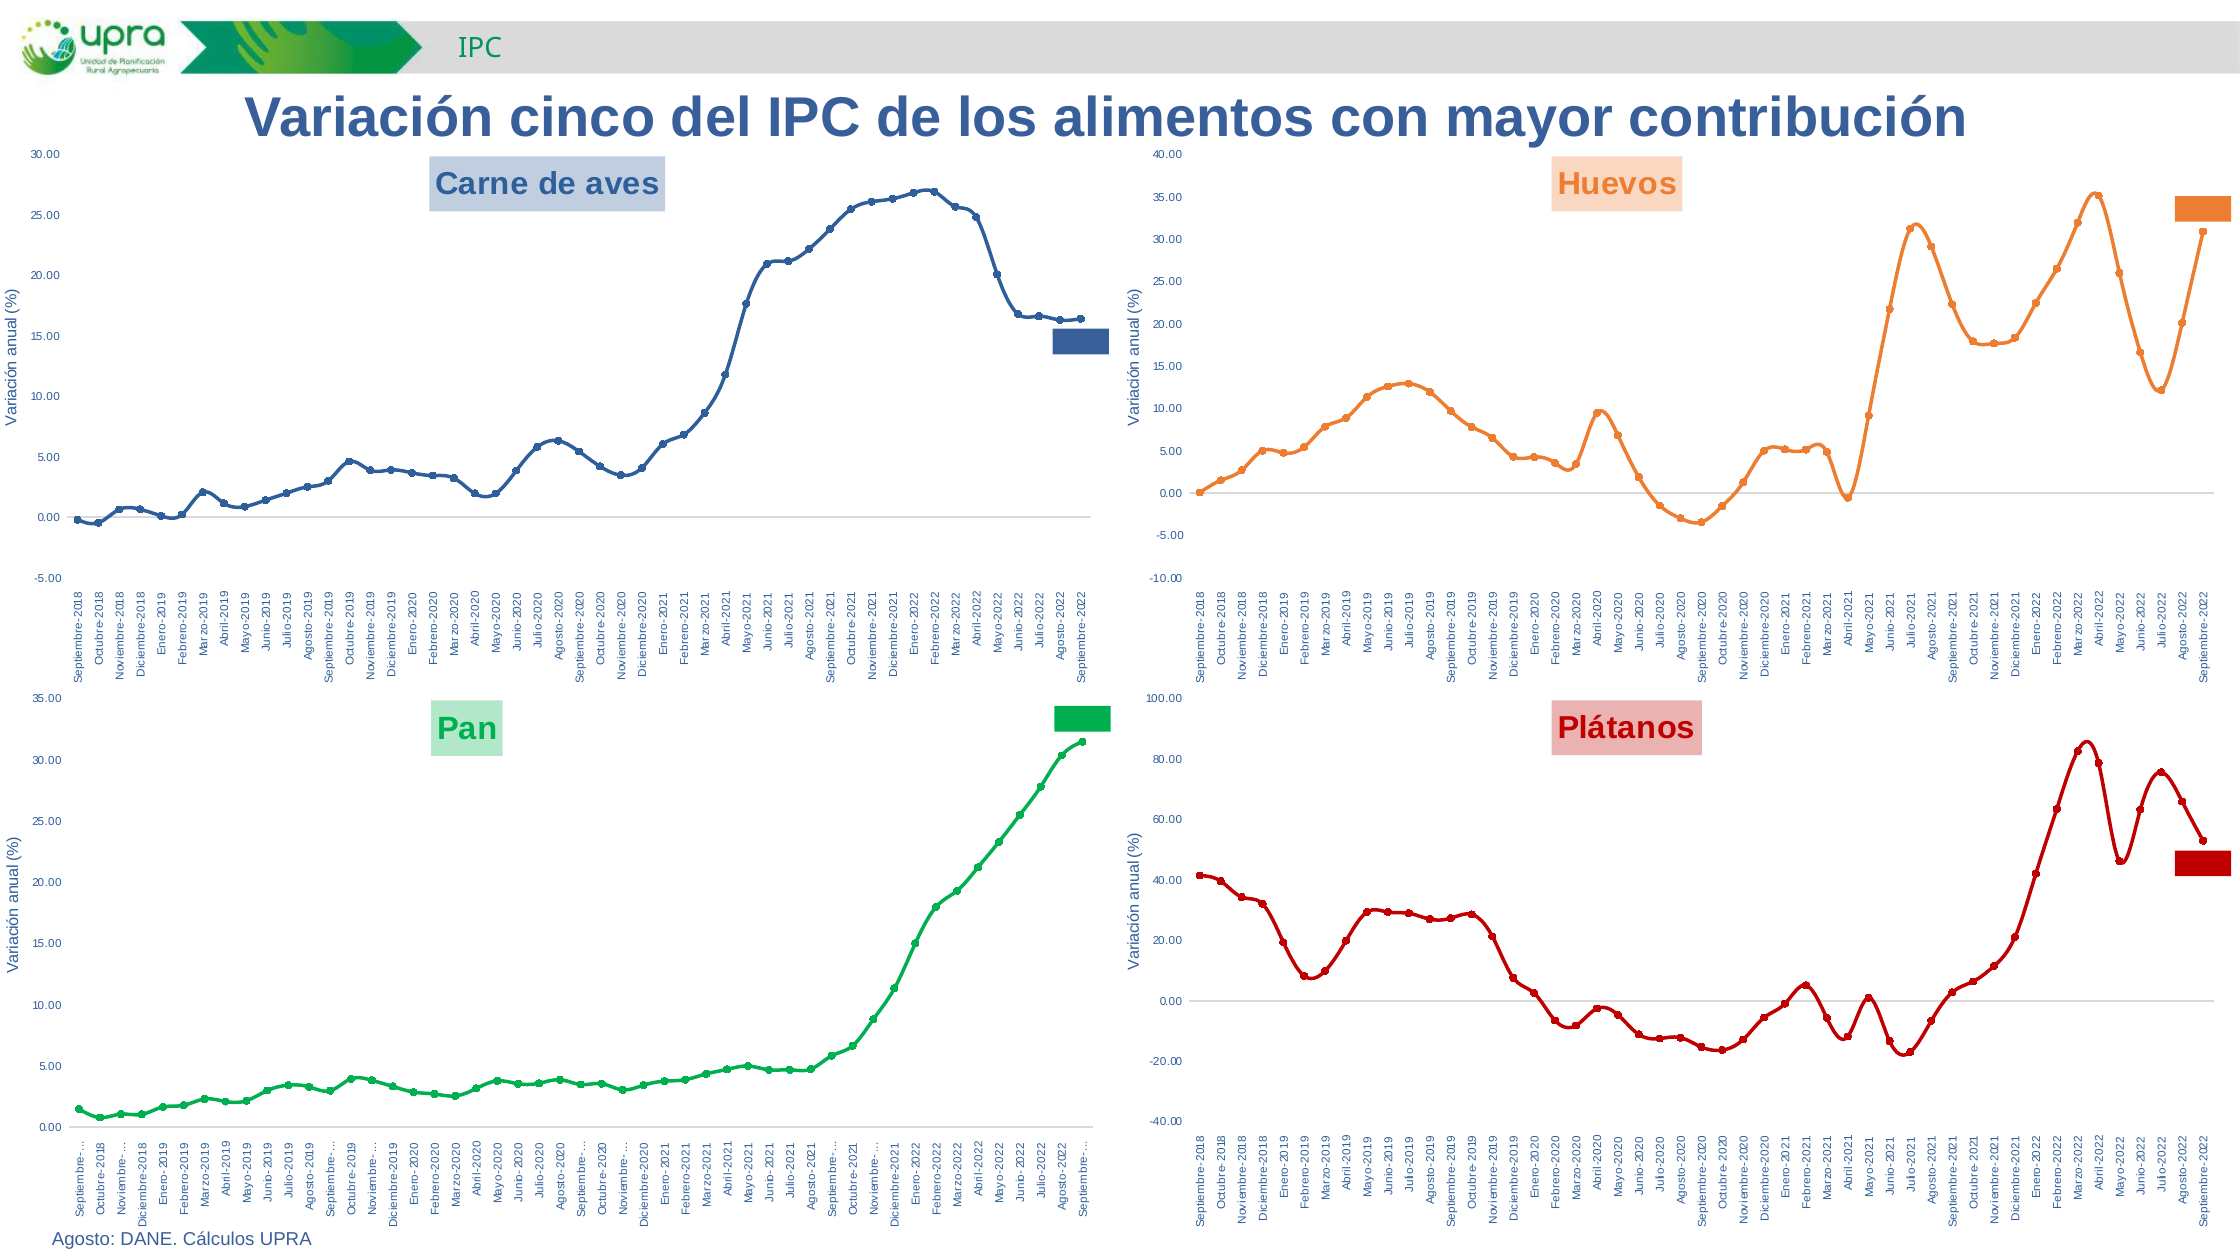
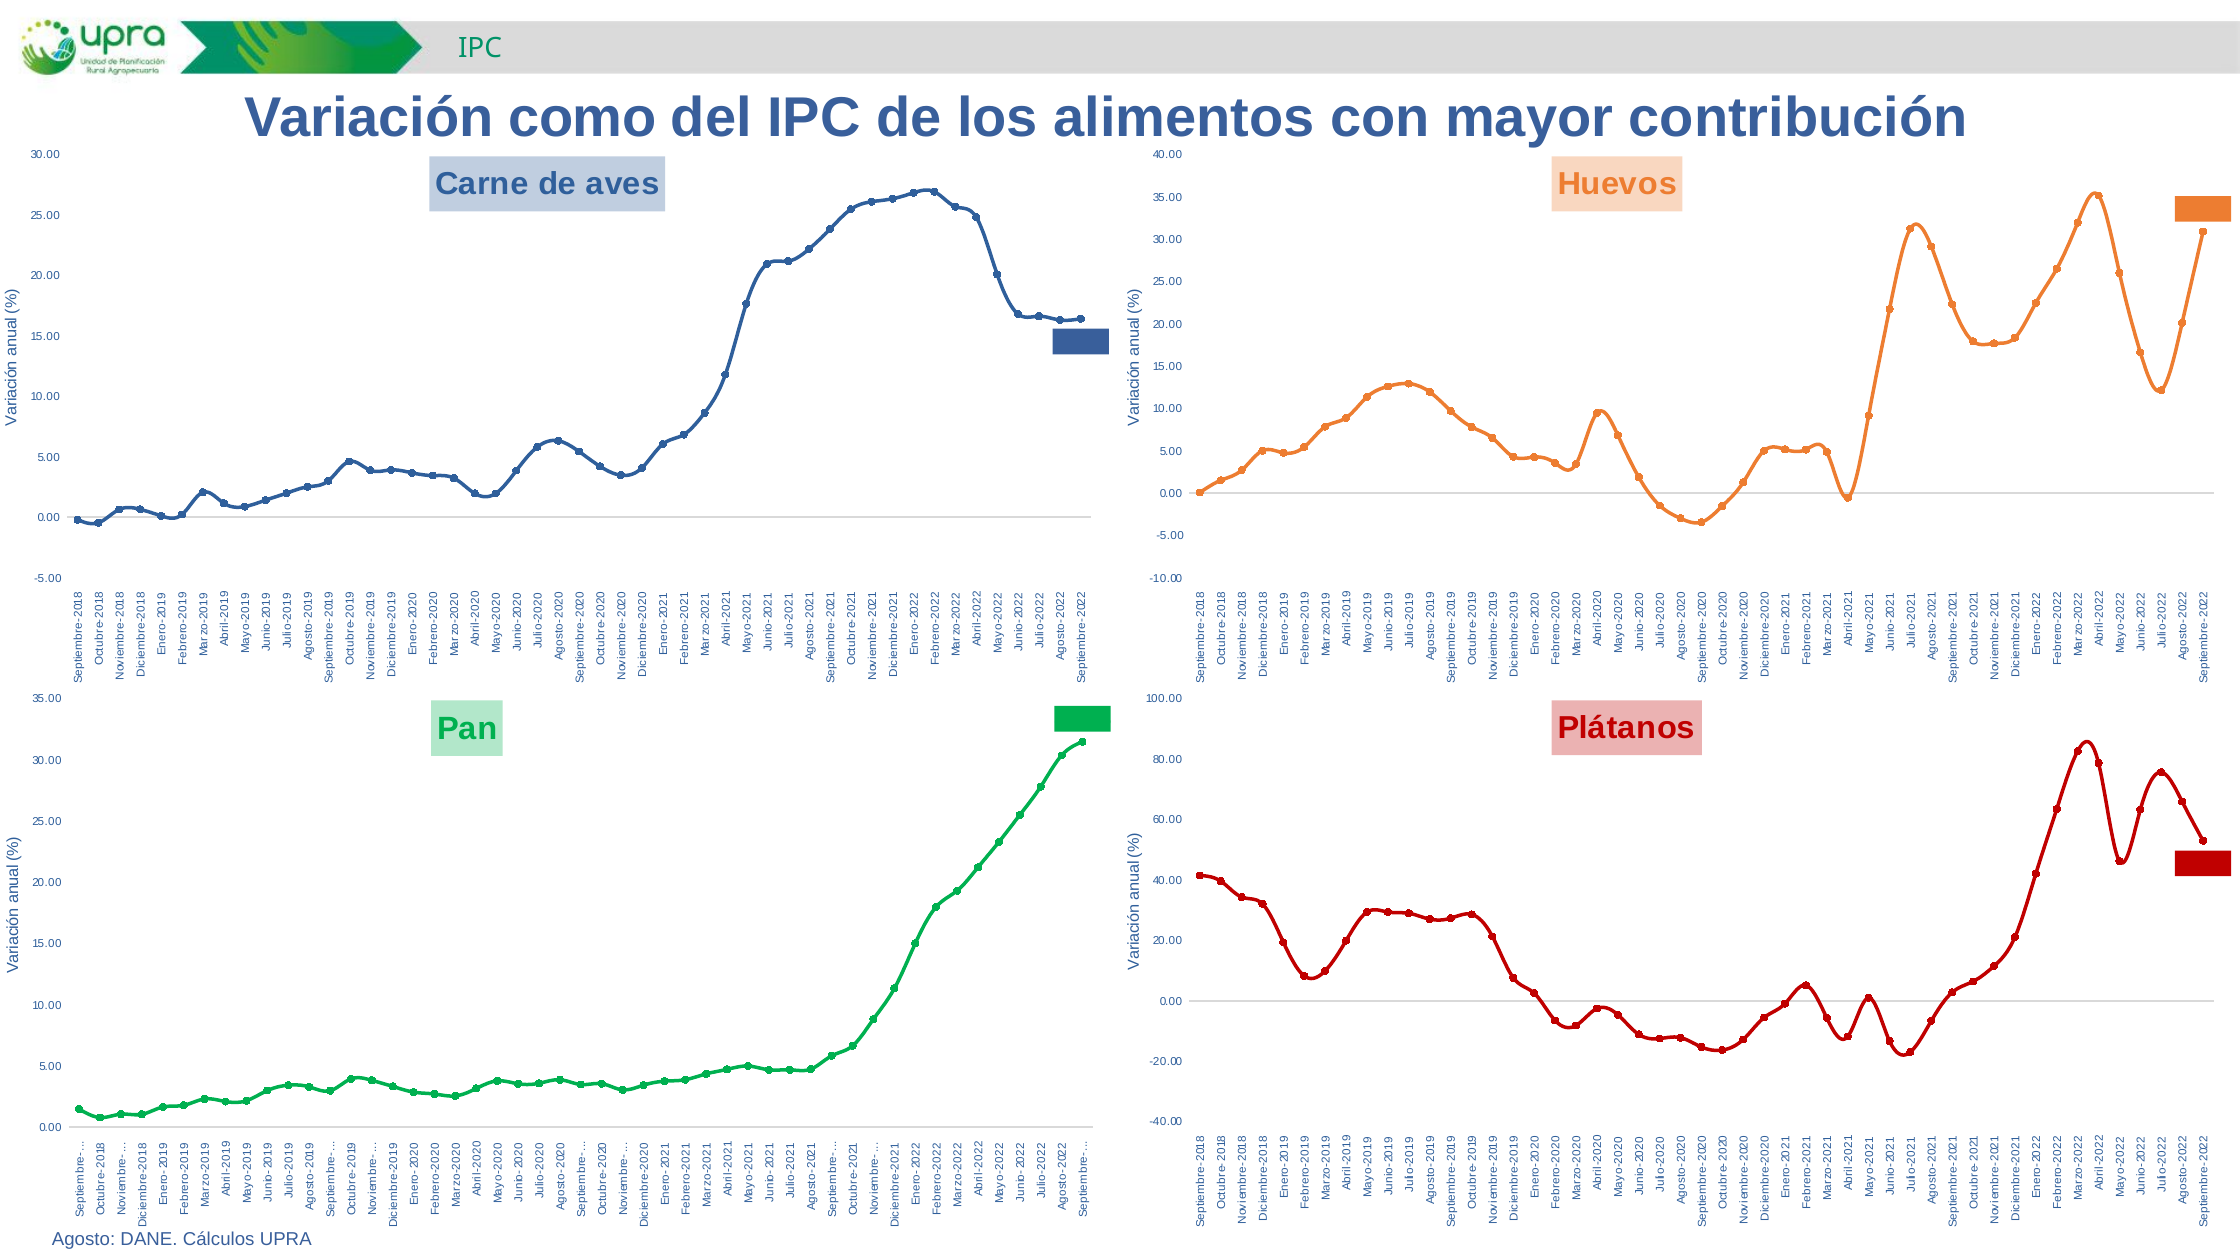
cinco: cinco -> como
